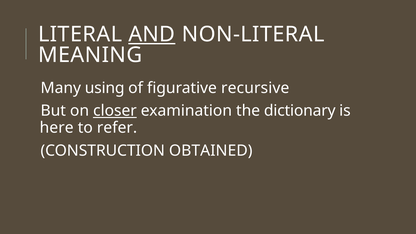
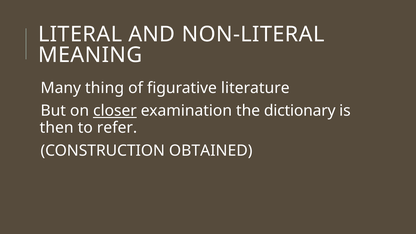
AND underline: present -> none
using: using -> thing
recursive: recursive -> literature
here: here -> then
